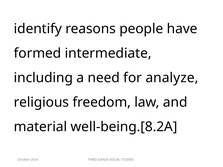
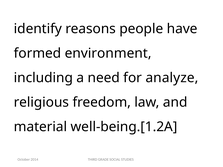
intermediate: intermediate -> environment
well-being.[8.2A: well-being.[8.2A -> well-being.[1.2A
